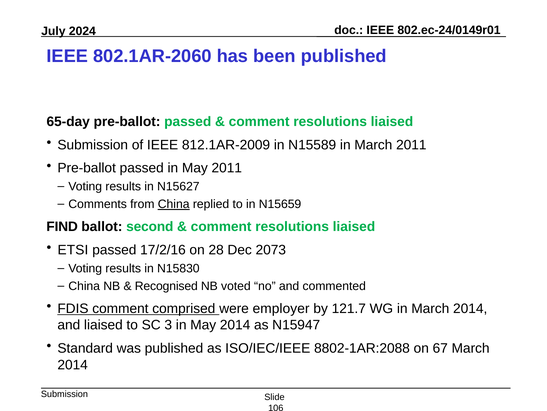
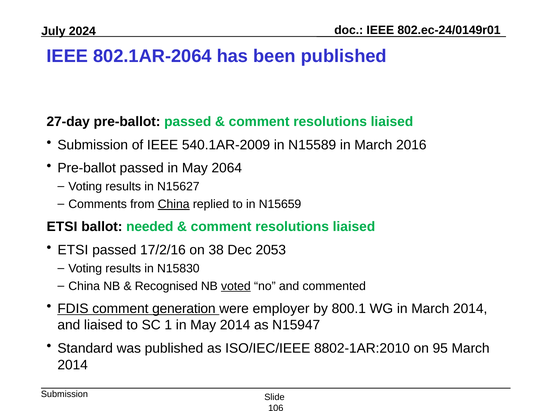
802.1AR-2060: 802.1AR-2060 -> 802.1AR-2064
65-day: 65-day -> 27-day
812.1AR-2009: 812.1AR-2009 -> 540.1AR-2009
March 2011: 2011 -> 2016
May 2011: 2011 -> 2064
FIND at (62, 226): FIND -> ETSI
second: second -> needed
28: 28 -> 38
2073: 2073 -> 2053
voted underline: none -> present
comprised: comprised -> generation
121.7: 121.7 -> 800.1
3: 3 -> 1
8802-1AR:2088: 8802-1AR:2088 -> 8802-1AR:2010
67: 67 -> 95
